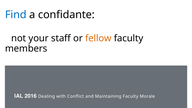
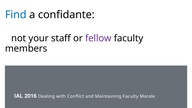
fellow colour: orange -> purple
